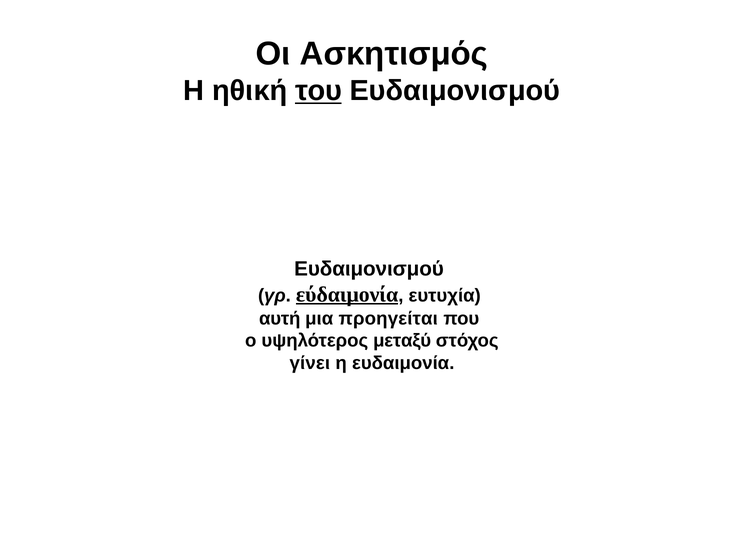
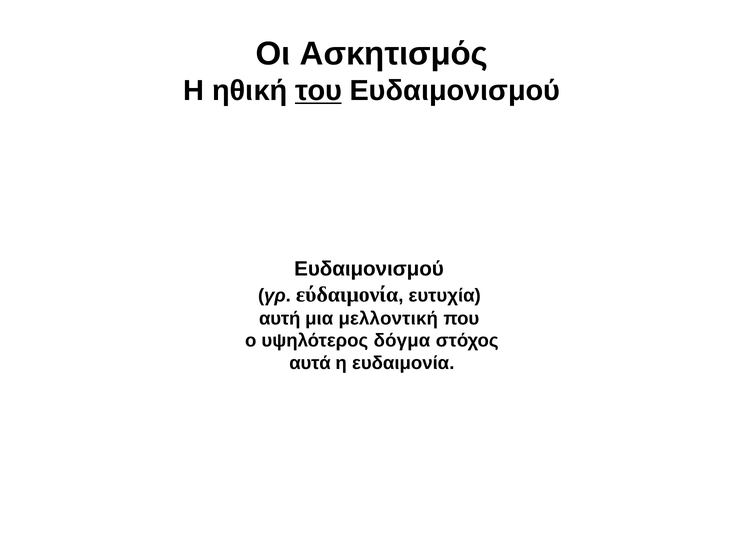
εύδαιμονία underline: present -> none
προηγείται: προηγείται -> μελλοντική
μεταξύ: μεταξύ -> δόγμα
γίνει: γίνει -> αυτά
